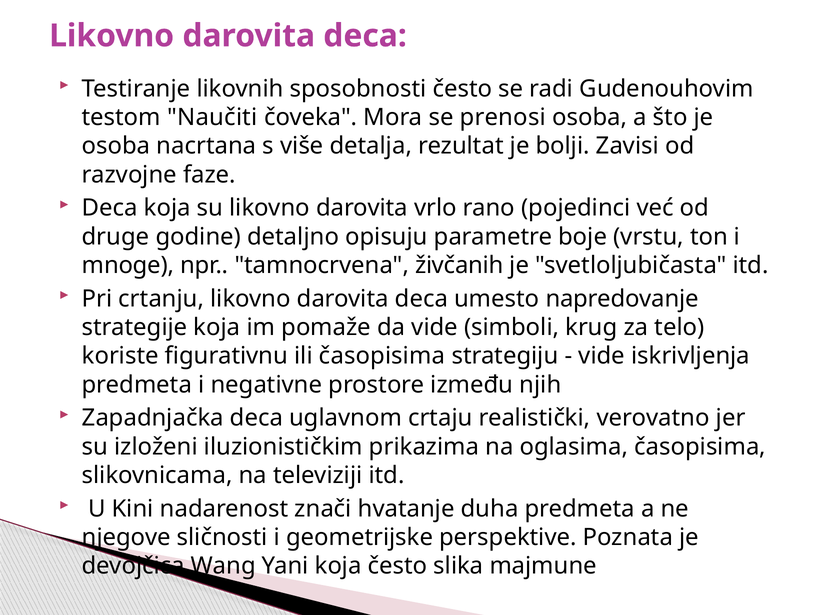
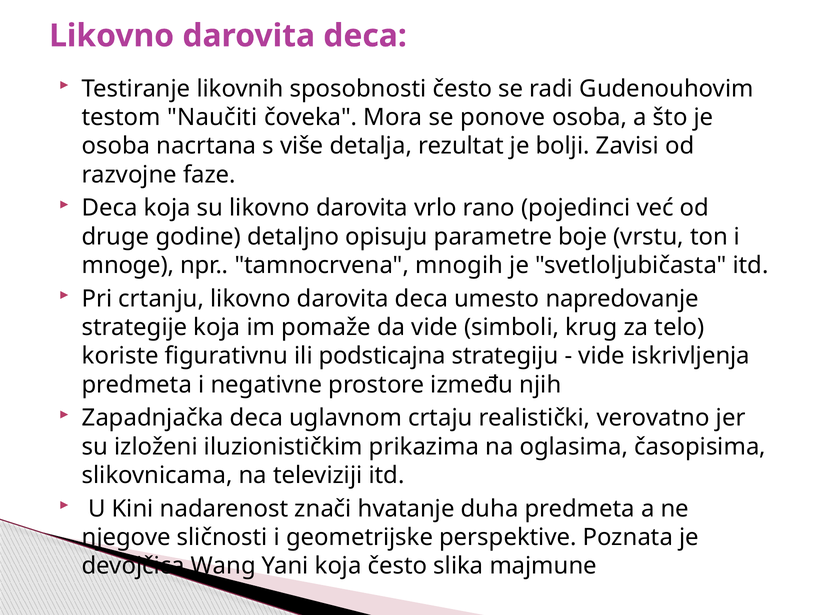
prenosi: prenosi -> ponove
živčanih: živčanih -> mnogih
ili časopisima: časopisima -> podsticajna
